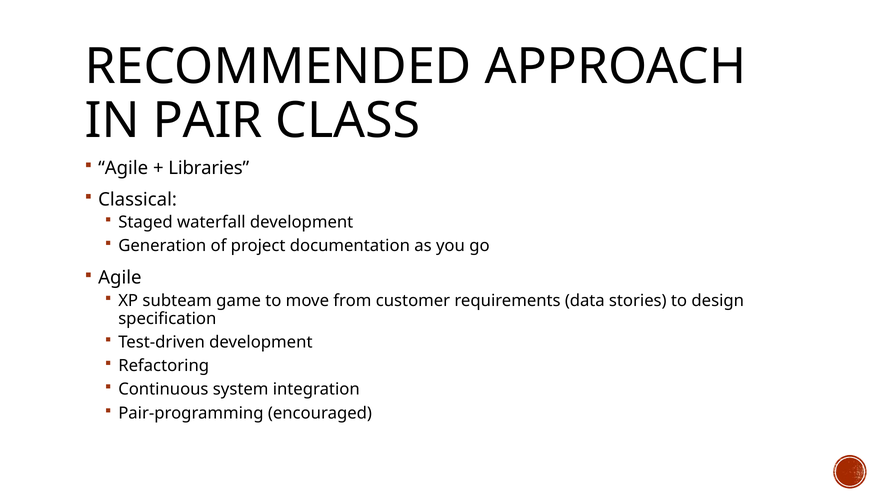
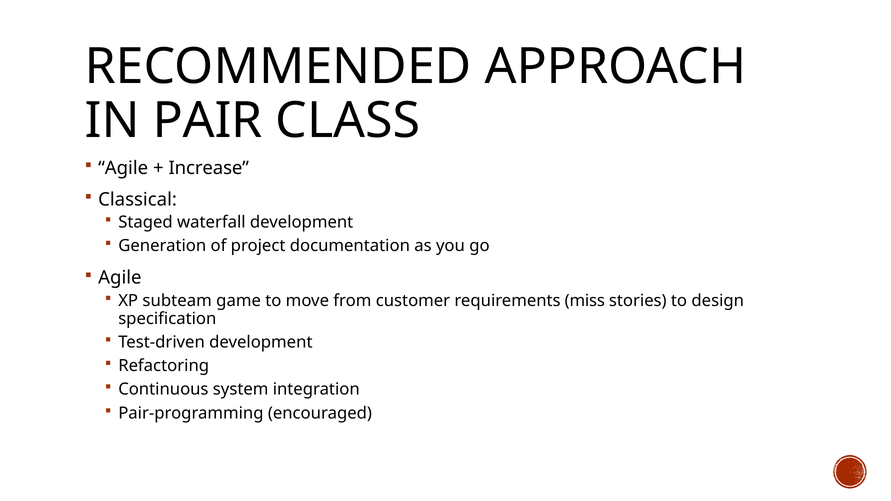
Libraries: Libraries -> Increase
data: data -> miss
